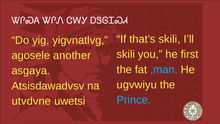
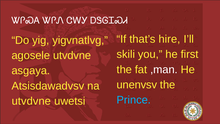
that’s skili: skili -> hire
agosele another: another -> utvdvne
,man colour: light blue -> white
ugvwiyu: ugvwiyu -> unenvsv
